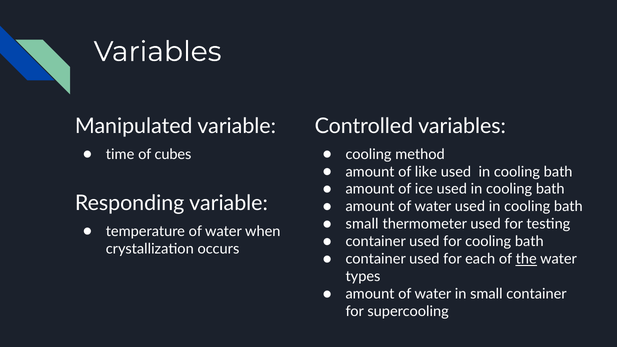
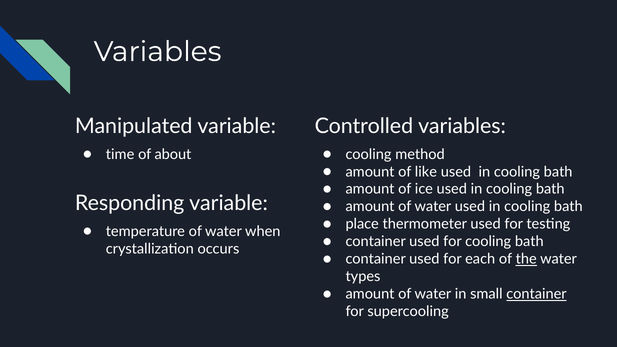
cubes: cubes -> about
small at (362, 224): small -> place
container at (536, 294) underline: none -> present
